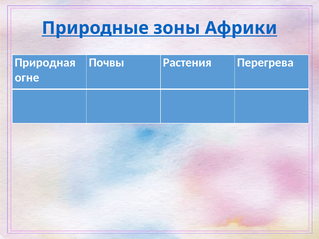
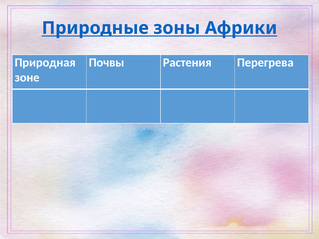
огне: огне -> зоне
